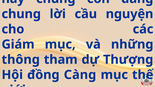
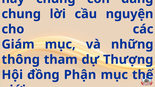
Càng: Càng -> Phận
